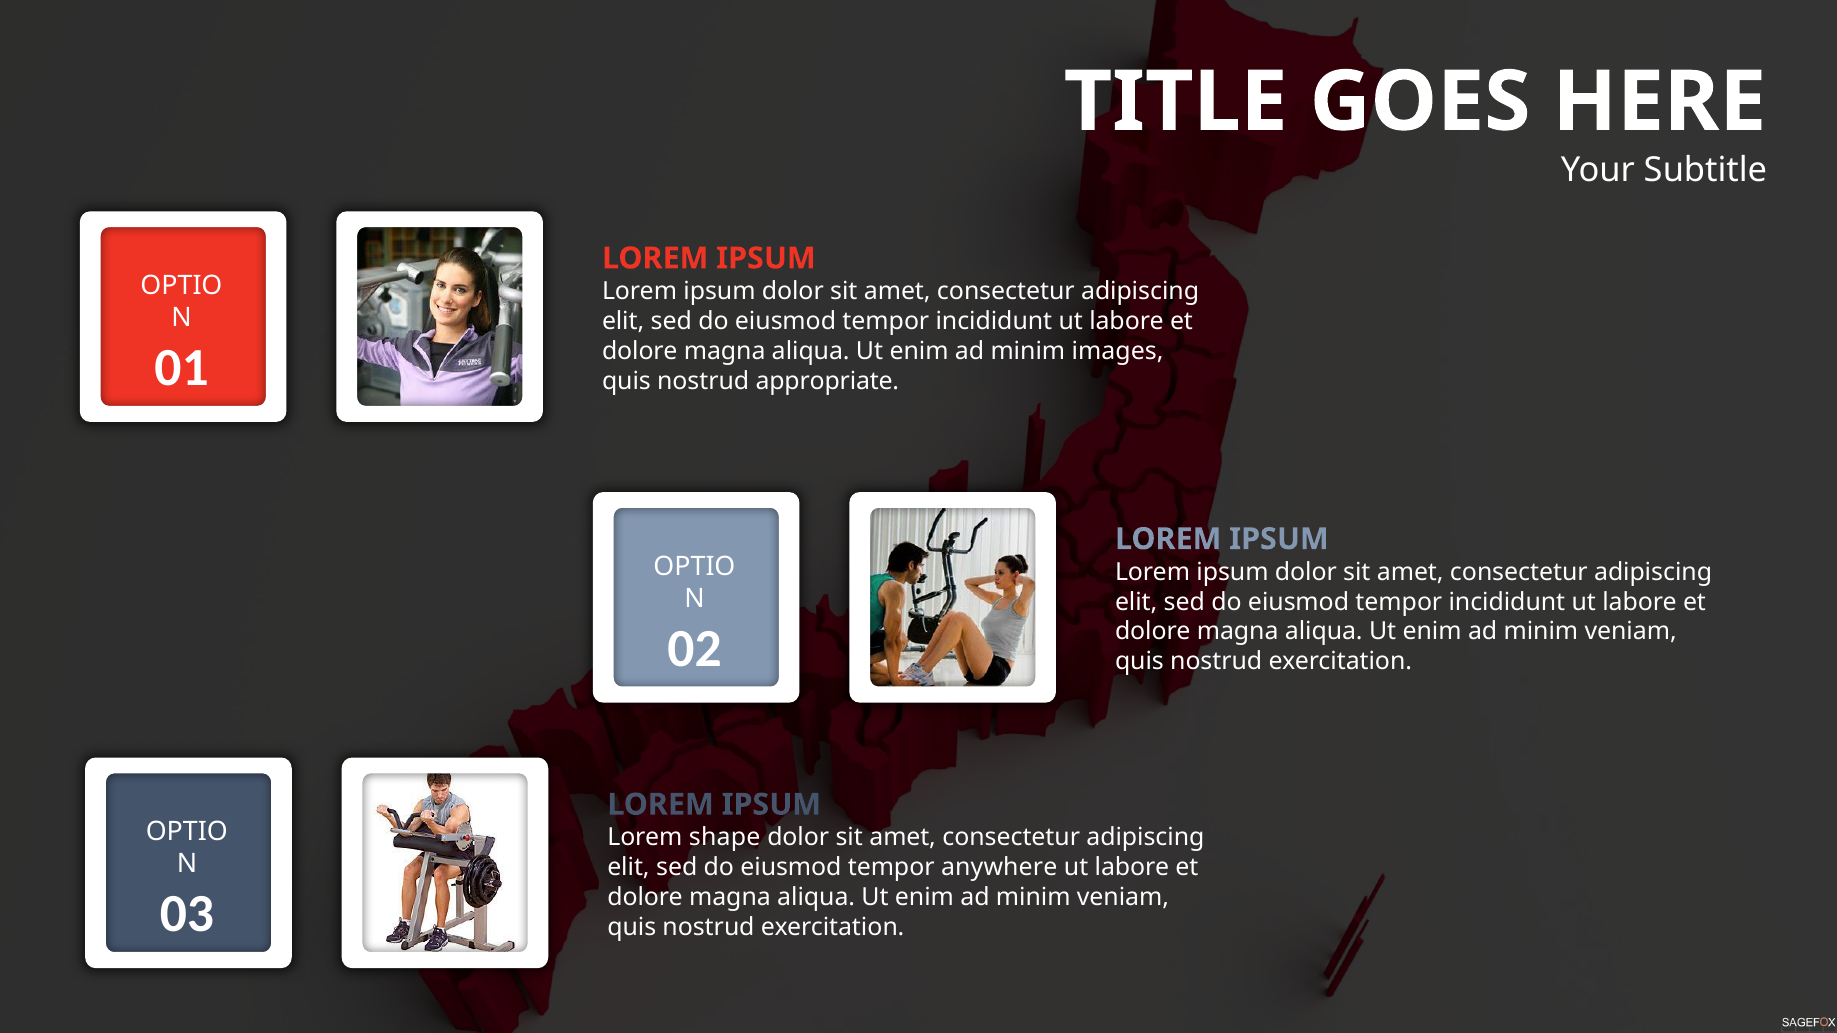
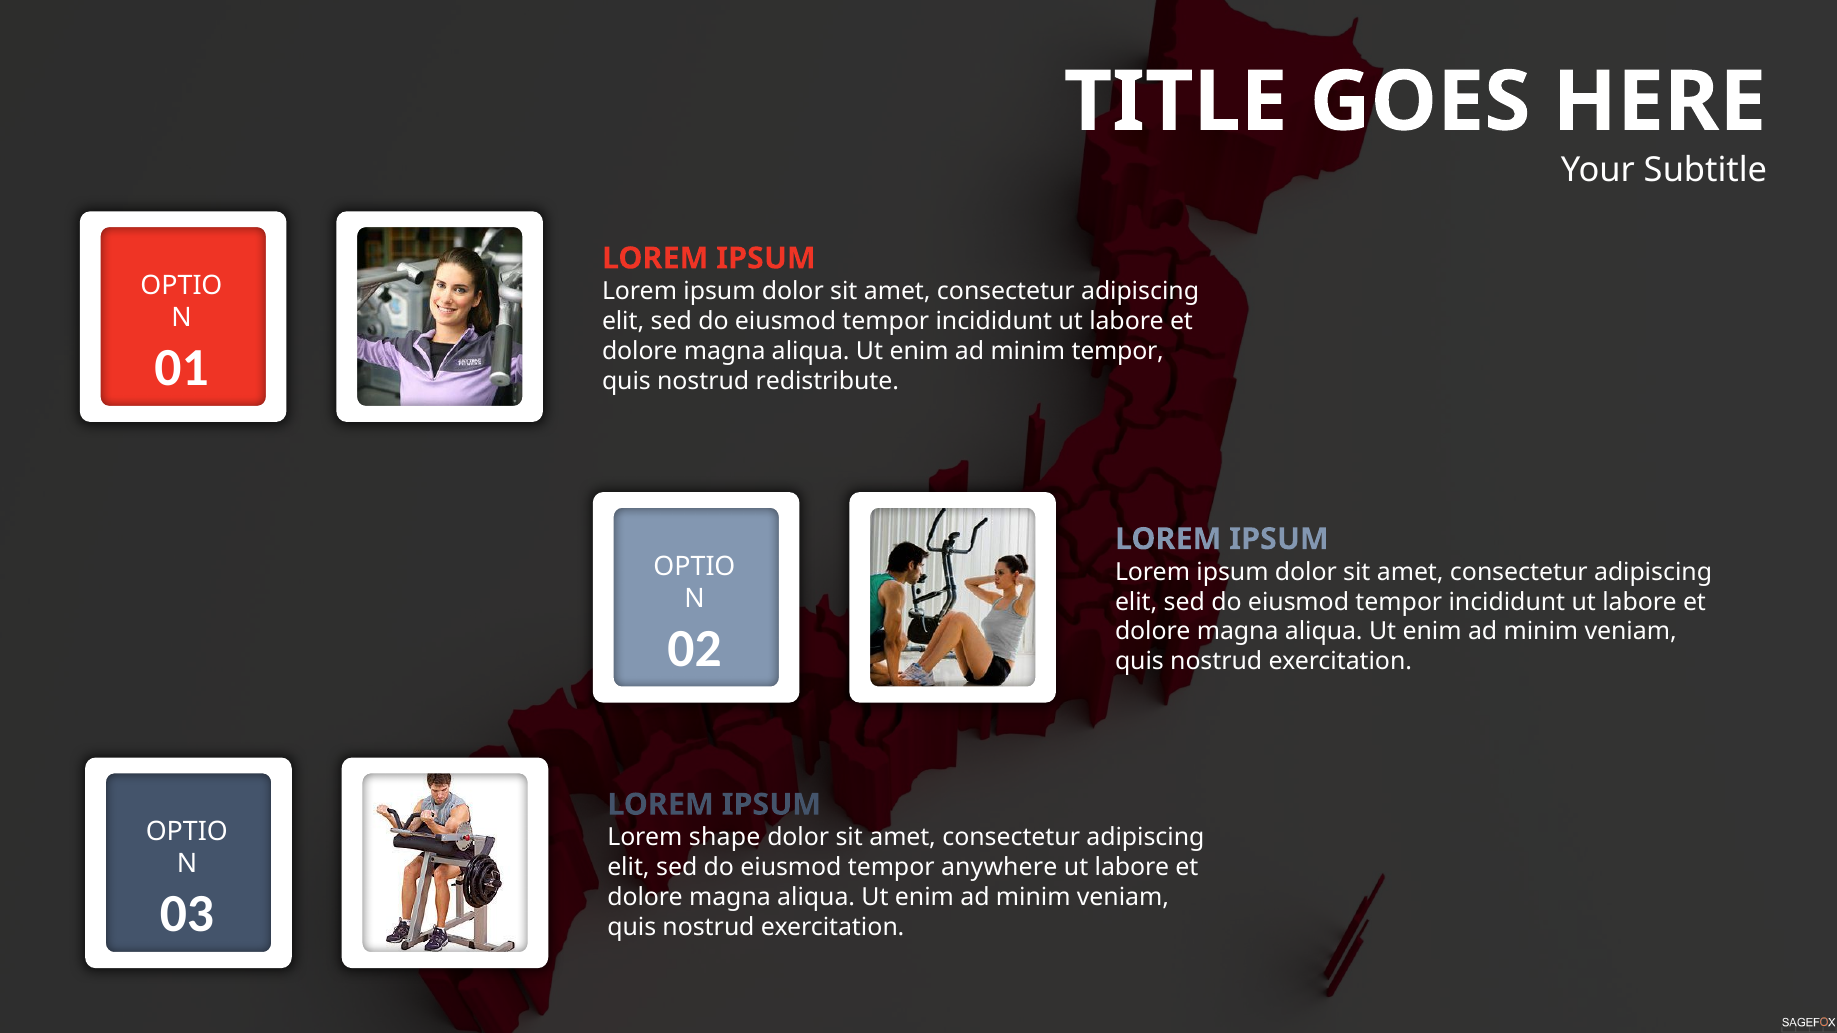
minim images: images -> tempor
appropriate: appropriate -> redistribute
